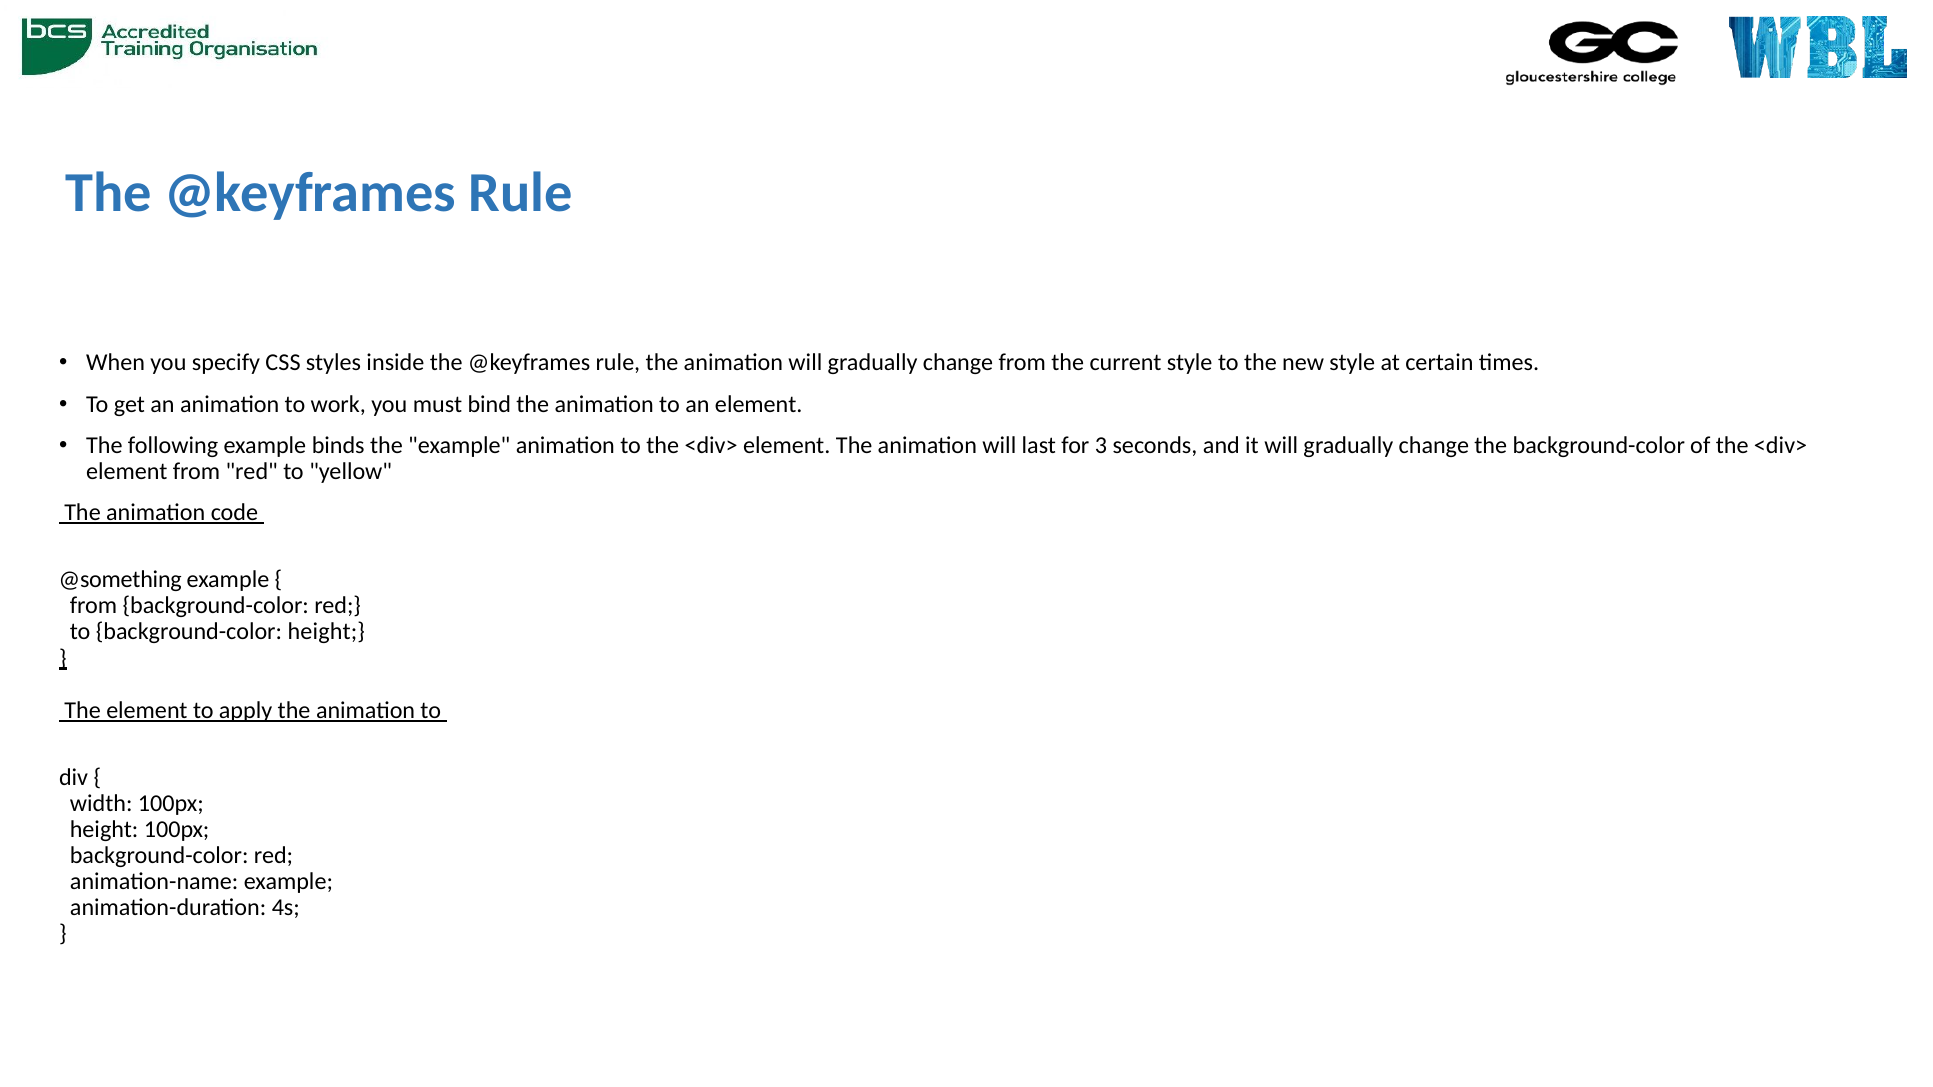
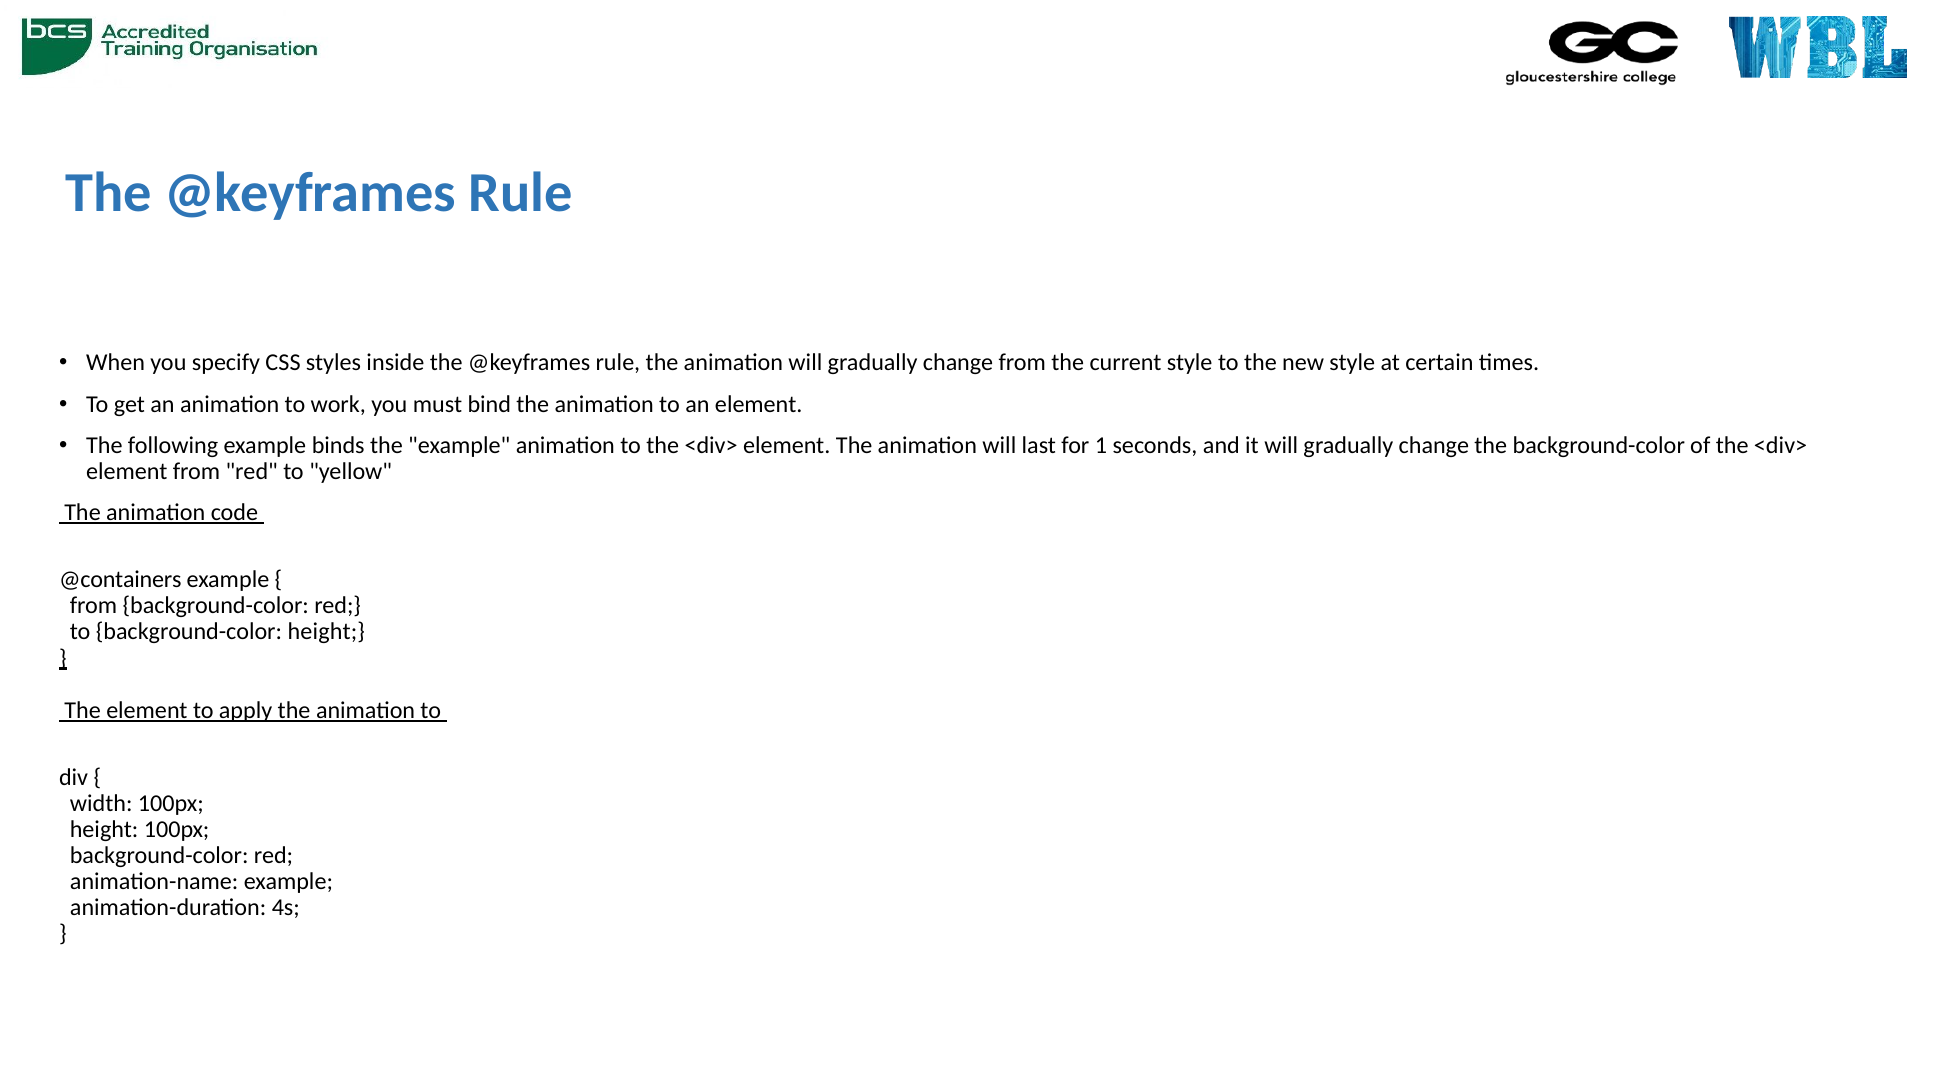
3: 3 -> 1
@something: @something -> @containers
